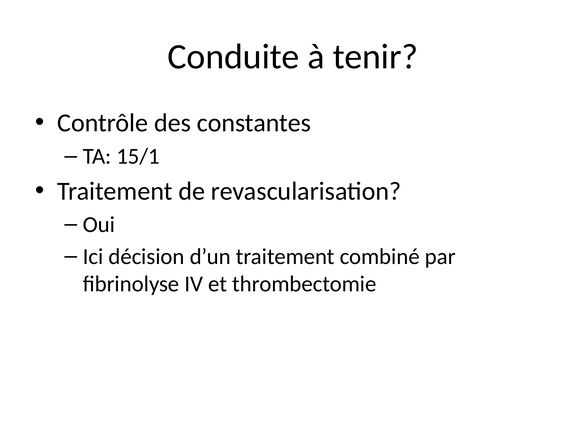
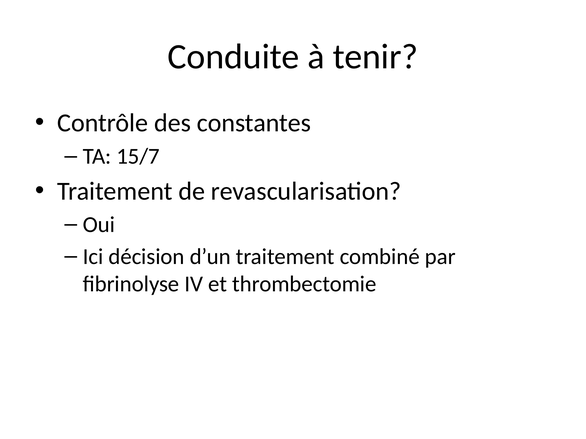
15/1: 15/1 -> 15/7
